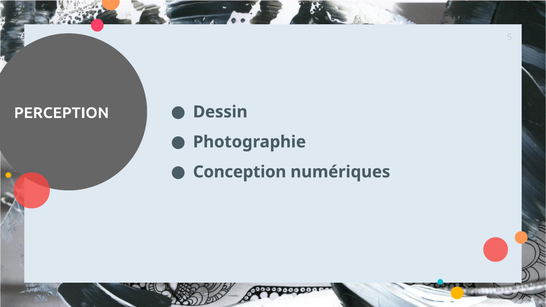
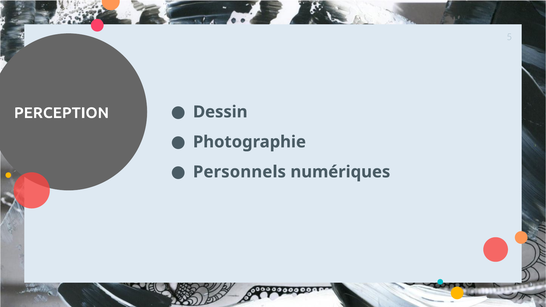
Conception: Conception -> Personnels
